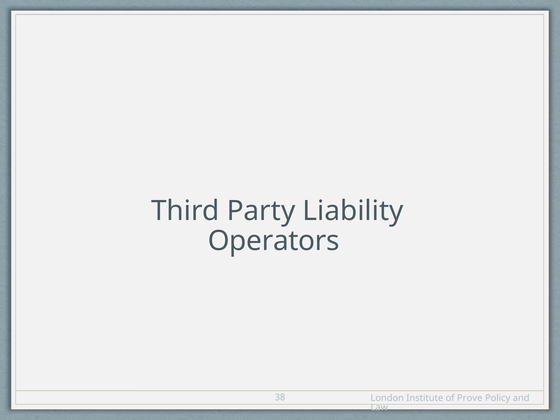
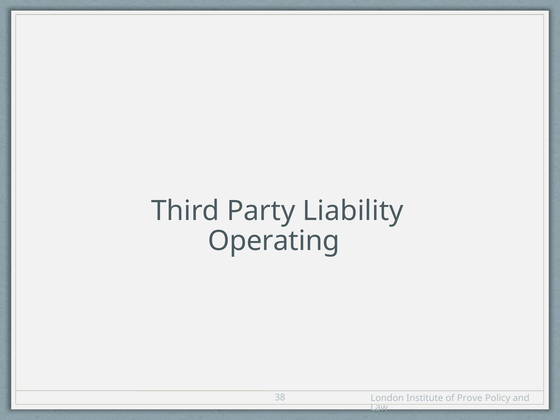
Operators: Operators -> Operating
